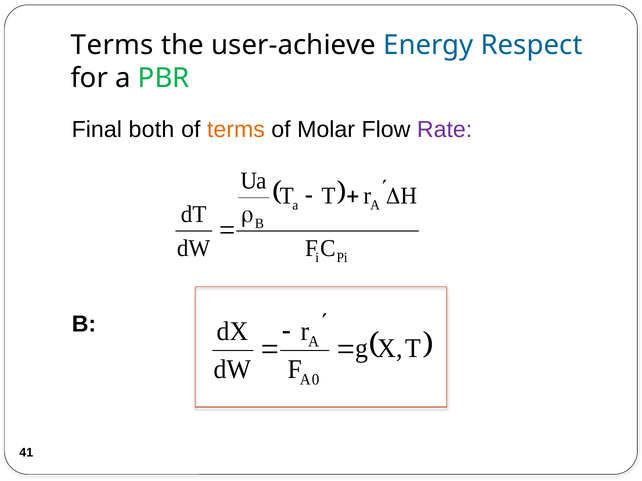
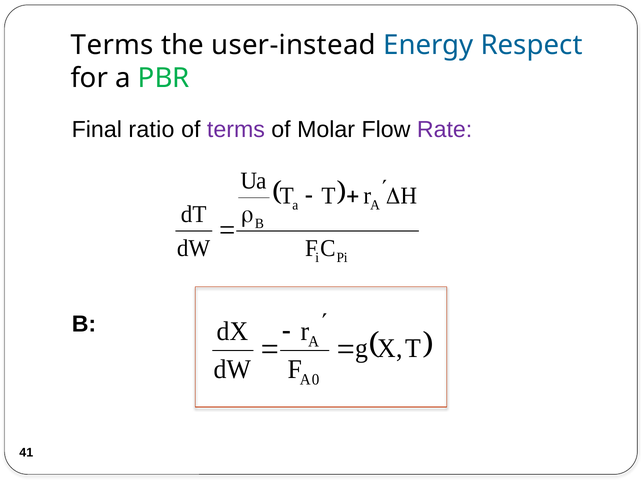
user-achieve: user-achieve -> user-instead
both: both -> ratio
terms at (236, 130) colour: orange -> purple
